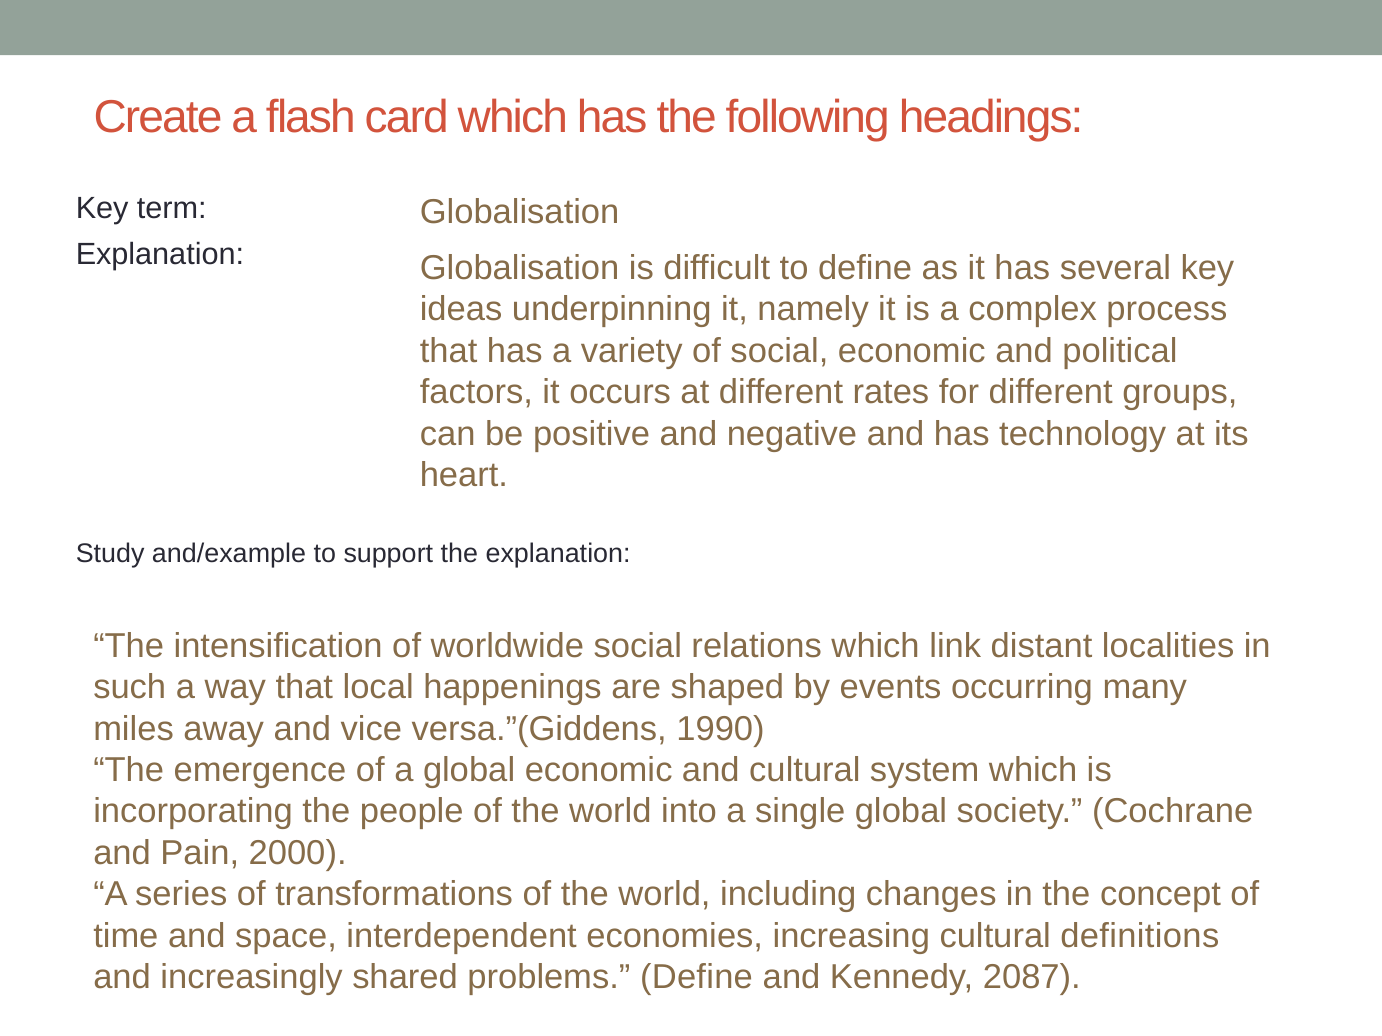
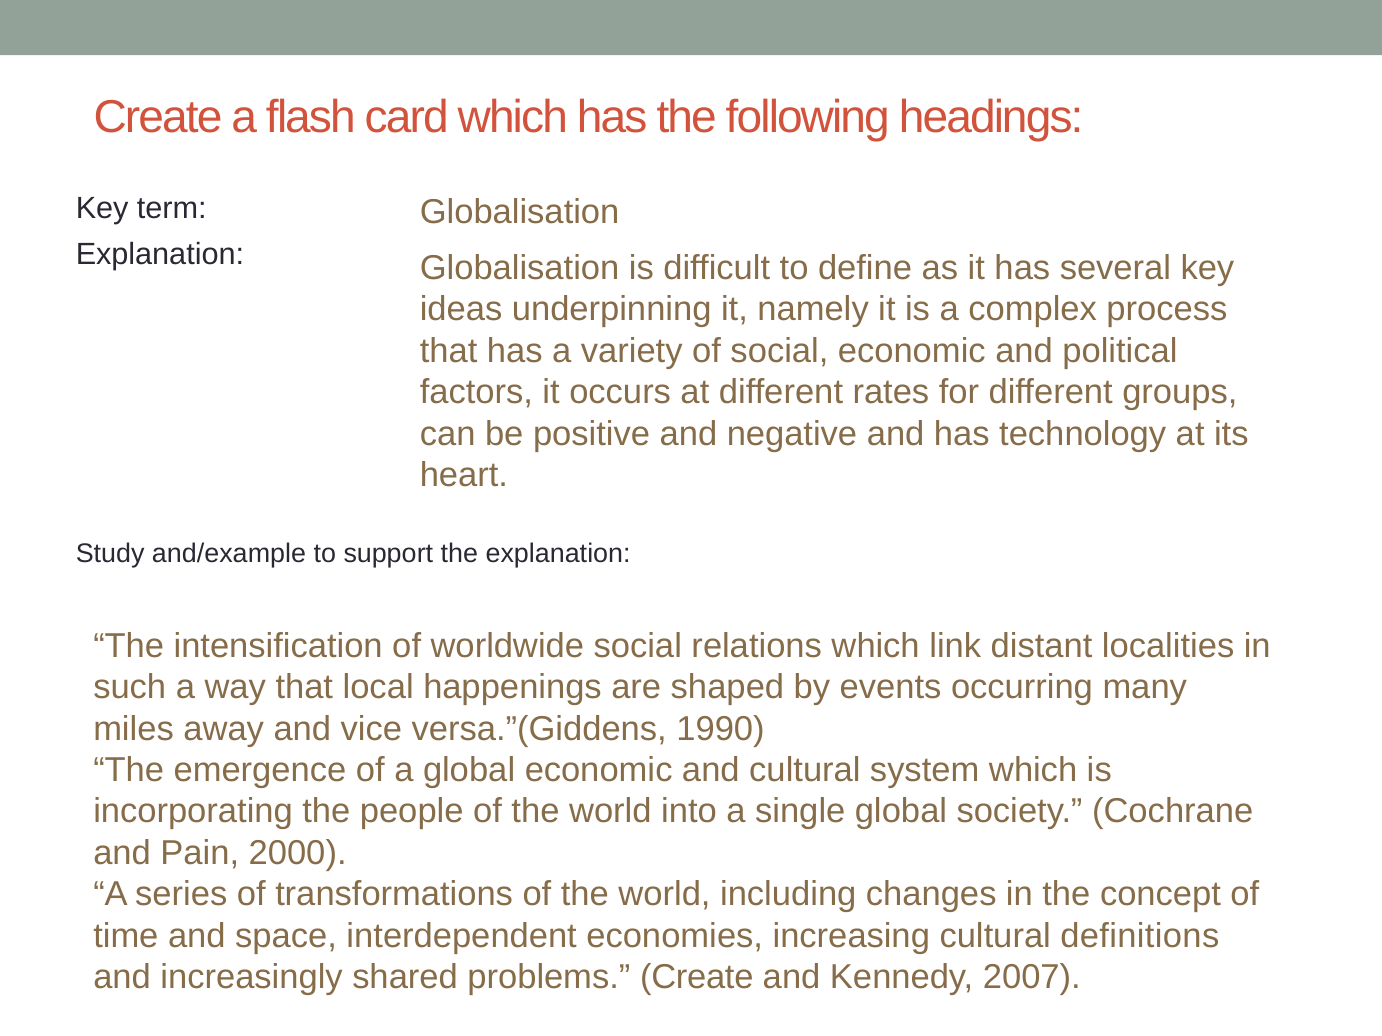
problems Define: Define -> Create
2087: 2087 -> 2007
